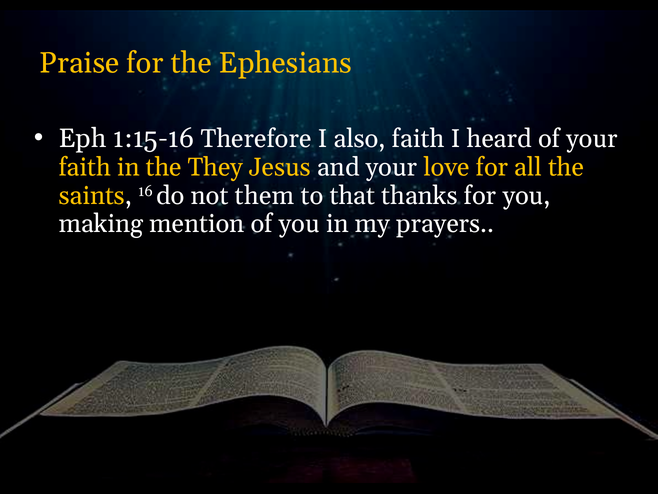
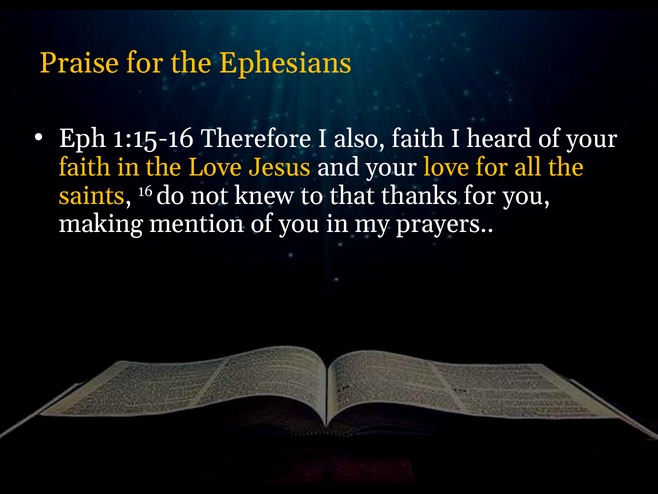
the They: They -> Love
them: them -> knew
